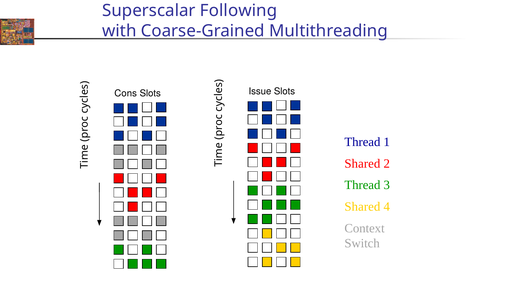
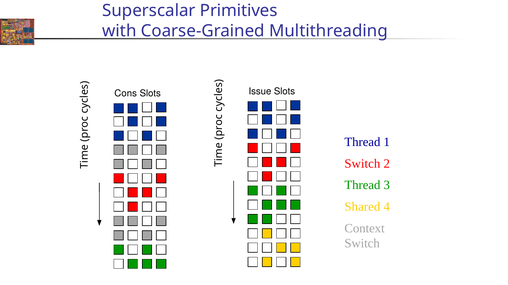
Following: Following -> Primitives
Shared at (362, 164): Shared -> Switch
